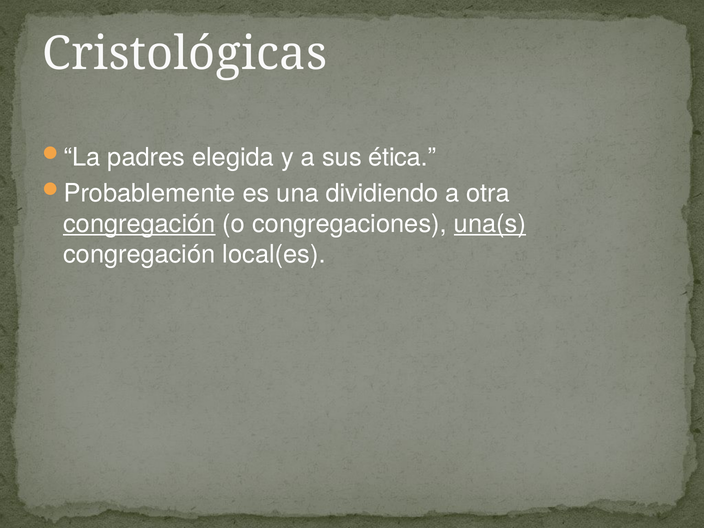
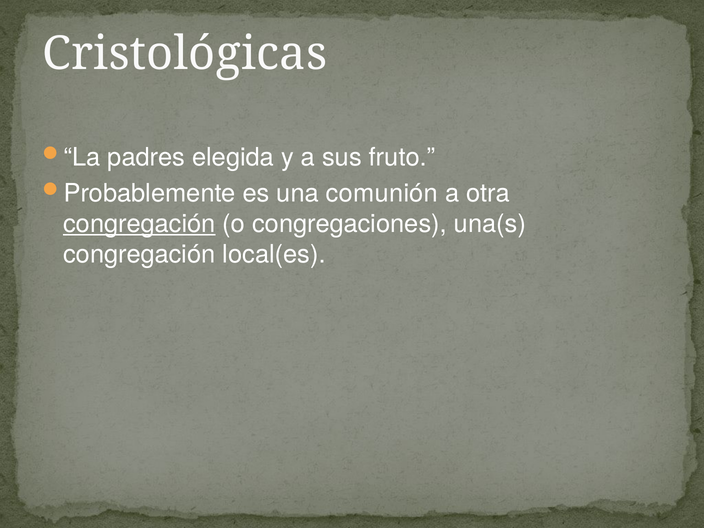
ética: ética -> fruto
dividiendo: dividiendo -> comunión
una(s underline: present -> none
